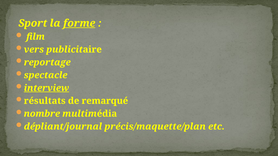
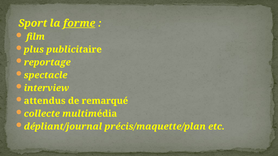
vers: vers -> plus
interview underline: present -> none
résultats: résultats -> attendus
nombre: nombre -> collecte
